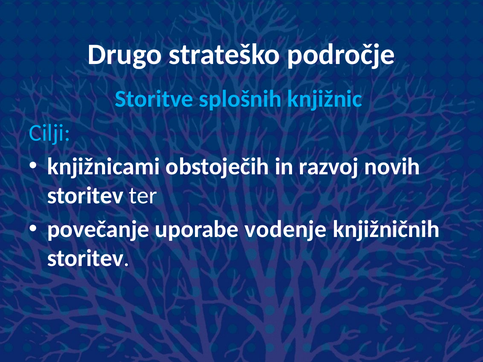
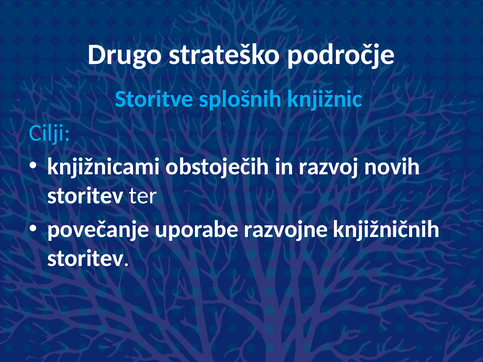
vodenje: vodenje -> razvojne
